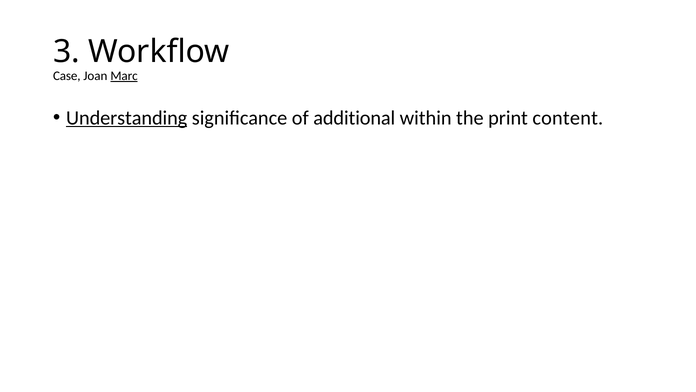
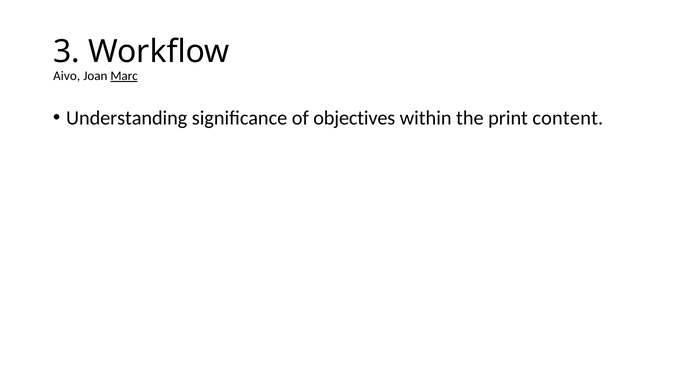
Case: Case -> Aivo
Understanding underline: present -> none
additional: additional -> objectives
